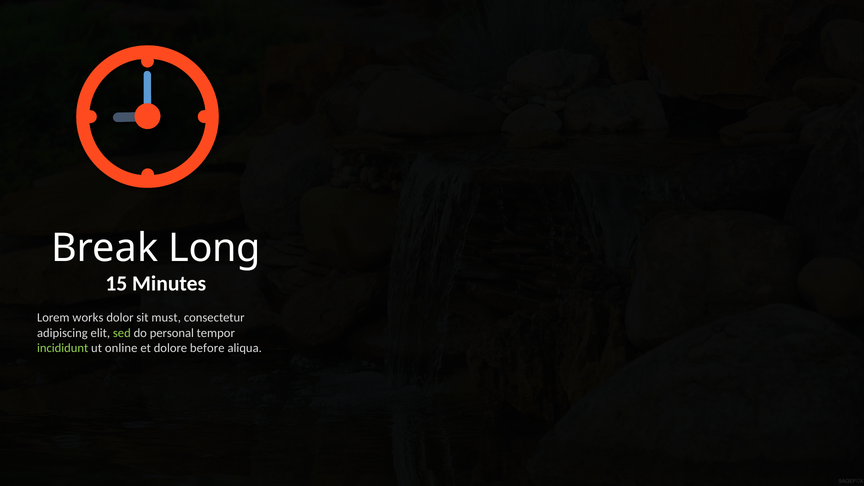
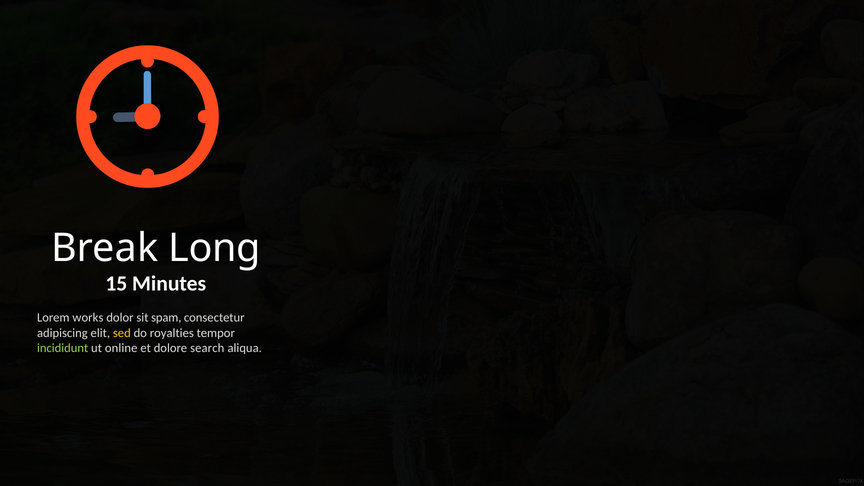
must: must -> spam
sed colour: light green -> yellow
personal: personal -> royalties
before: before -> search
